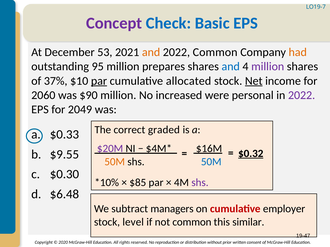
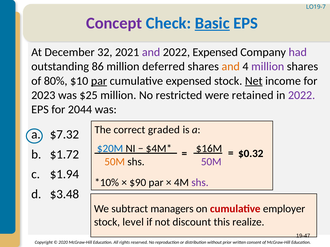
Basic underline: none -> present
53: 53 -> 32
and at (151, 52) colour: orange -> purple
2022 Common: Common -> Expensed
had colour: orange -> purple
95: 95 -> 86
prepares: prepares -> deferred
and at (231, 67) colour: blue -> orange
37%: 37% -> 80%
cumulative allocated: allocated -> expensed
2060: 2060 -> 2023
$90: $90 -> $25
increased: increased -> restricted
personal: personal -> retained
2049: 2049 -> 2044
$0.33: $0.33 -> $7.32
$20M colour: purple -> blue
$0.32 underline: present -> none
$9.55: $9.55 -> $1.72
50M at (211, 162) colour: blue -> purple
$0.30: $0.30 -> $1.94
$85: $85 -> $90
$6.48: $6.48 -> $3.48
not common: common -> discount
similar: similar -> realize
